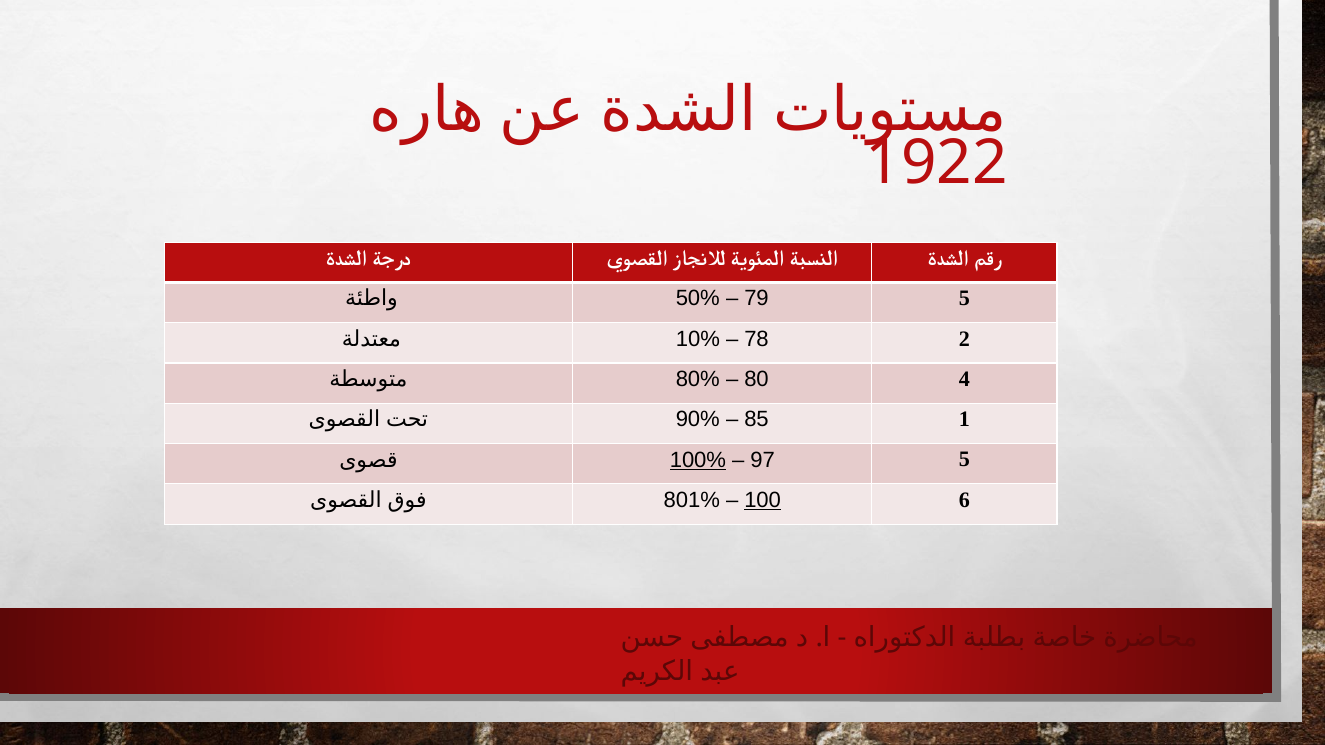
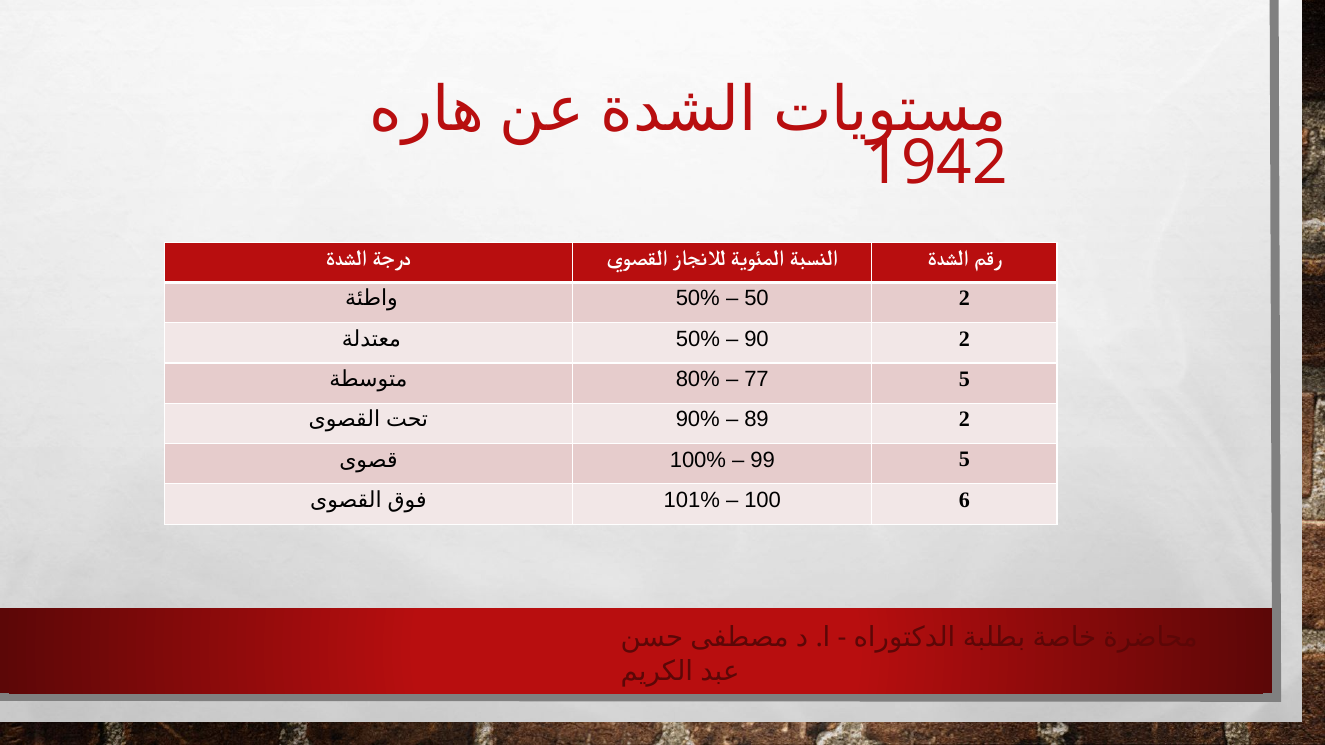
1922: 1922 -> 1942
5 at (964, 299): 5 -> 2
79: 79 -> 50
10% at (698, 339): 10% -> 50%
78: 78 -> 90
80% 4: 4 -> 5
80: 80 -> 77
90% 1: 1 -> 2
85: 85 -> 89
100% underline: present -> none
97: 97 -> 99
801%: 801% -> 101%
100 underline: present -> none
